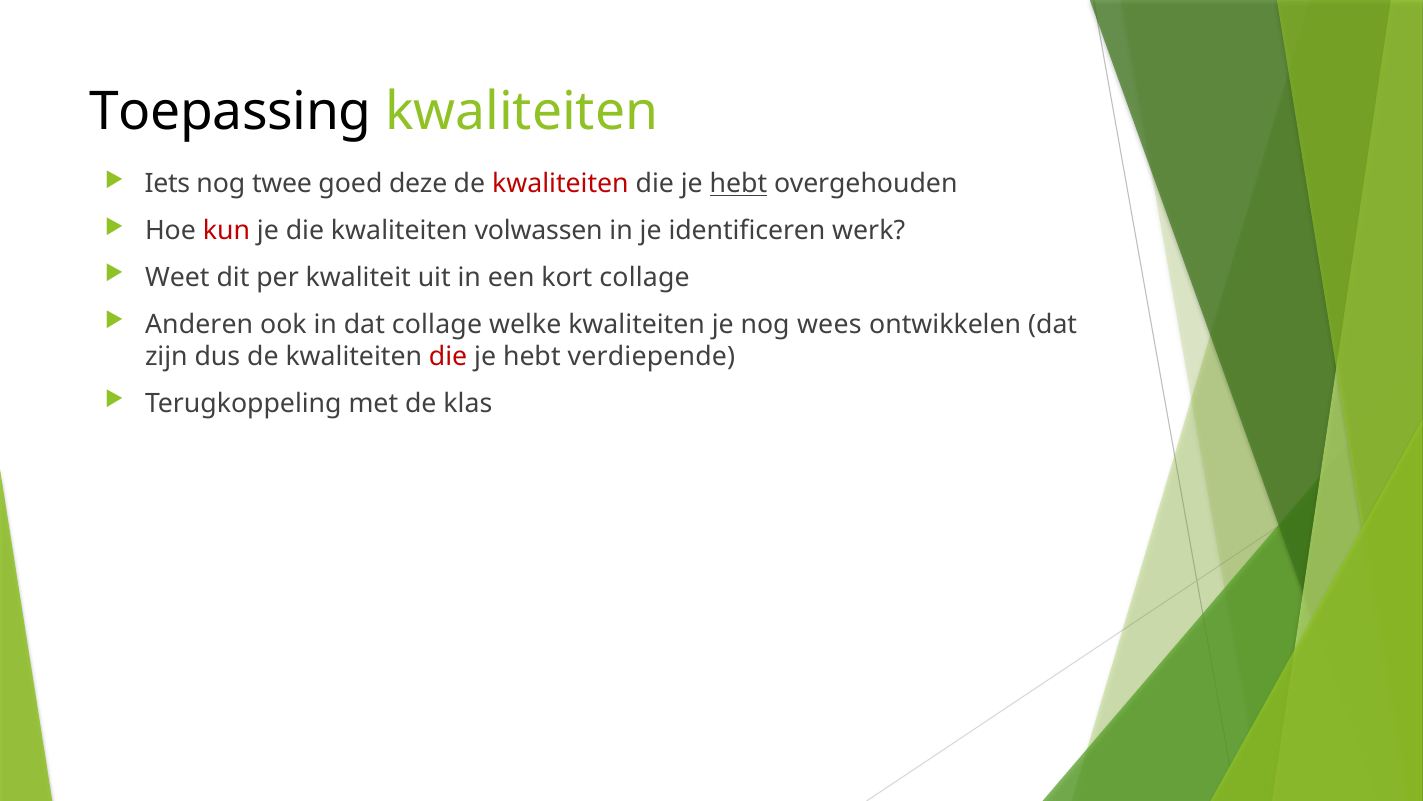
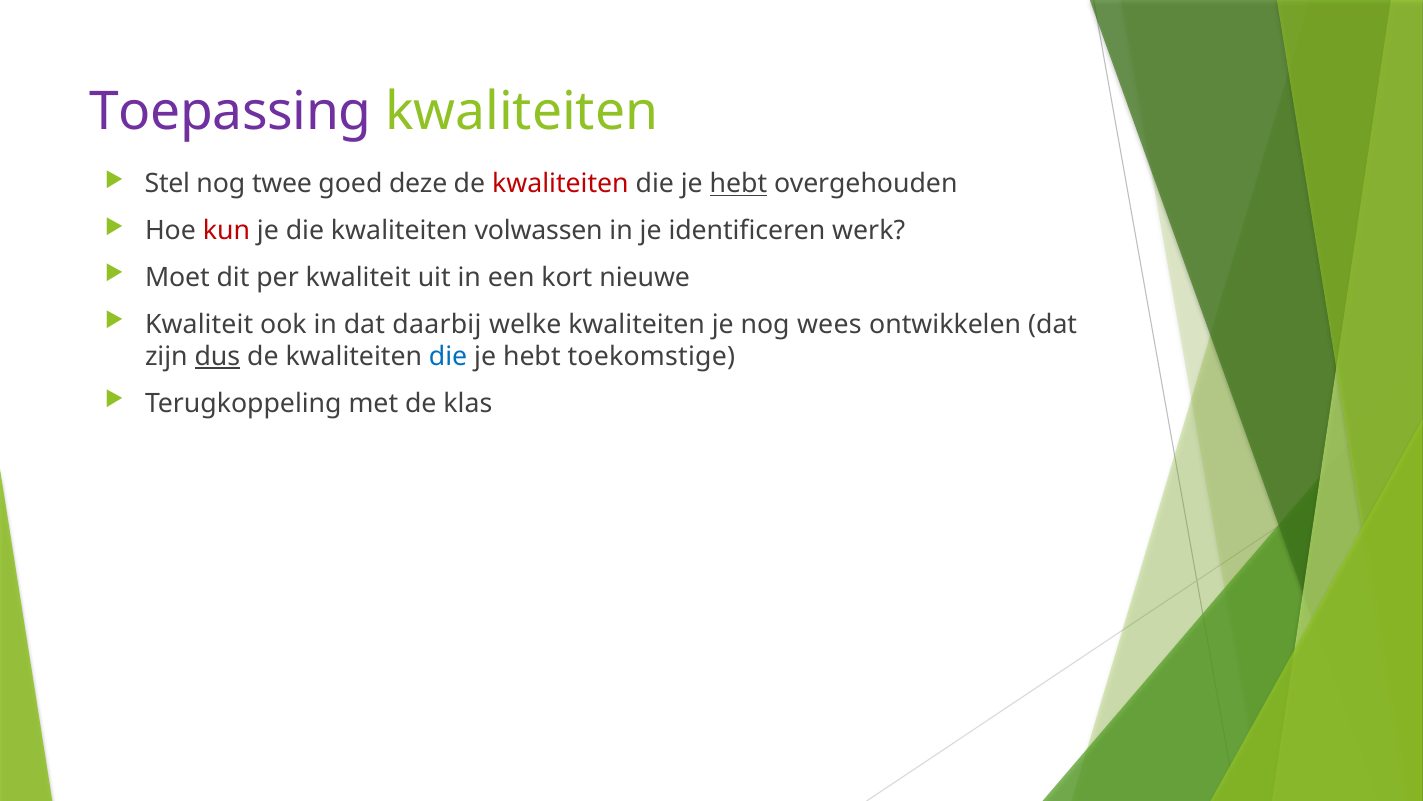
Toepassing colour: black -> purple
Iets: Iets -> Stel
Weet: Weet -> Moet
kort collage: collage -> nieuwe
Anderen at (199, 324): Anderen -> Kwaliteit
dat collage: collage -> daarbij
dus underline: none -> present
die at (448, 356) colour: red -> blue
verdiepende: verdiepende -> toekomstige
